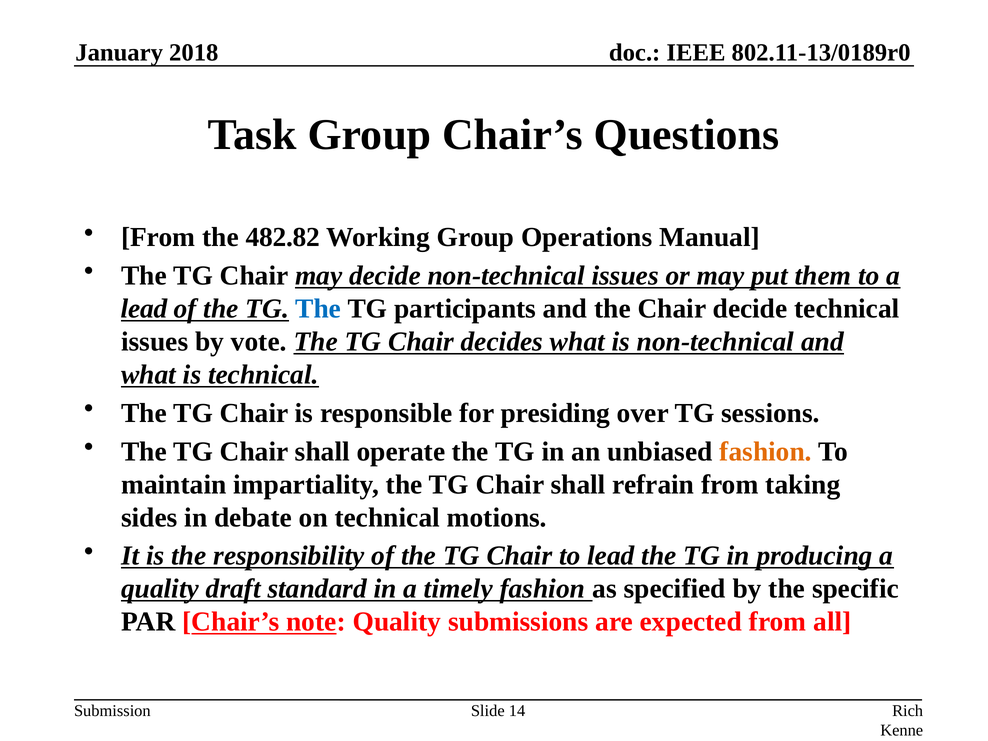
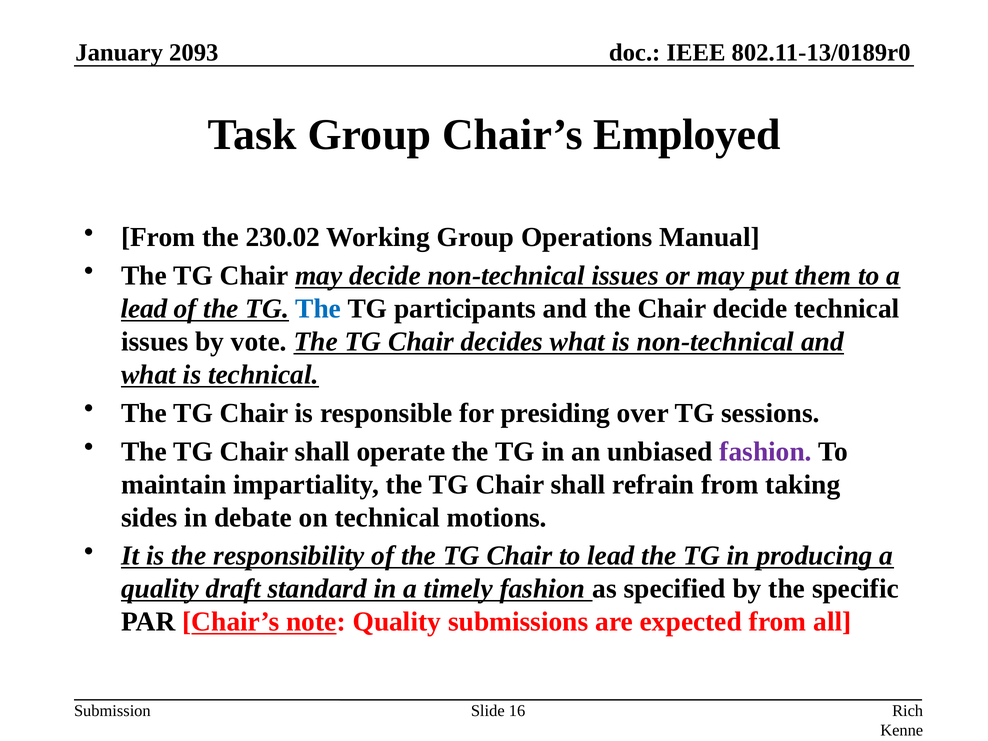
2018: 2018 -> 2093
Questions: Questions -> Employed
482.82: 482.82 -> 230.02
fashion at (766, 452) colour: orange -> purple
14: 14 -> 16
